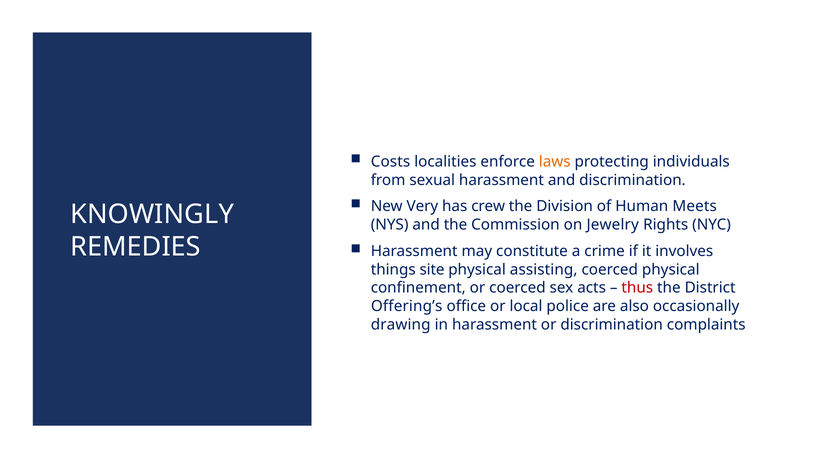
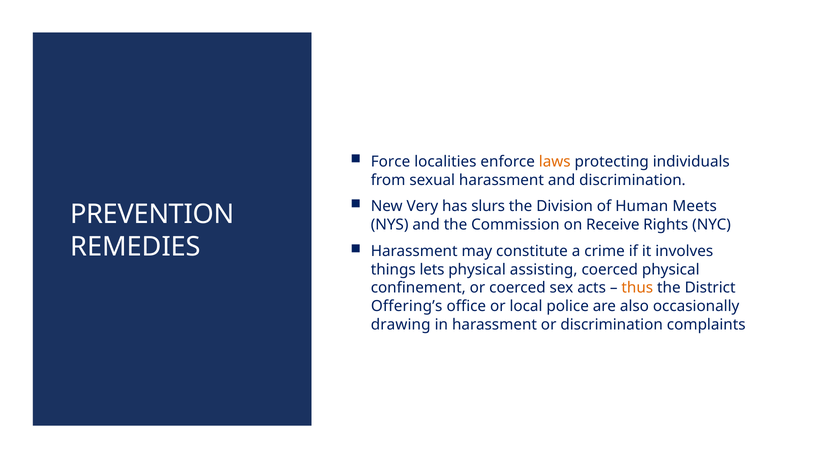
Costs: Costs -> Force
crew: crew -> slurs
KNOWINGLY: KNOWINGLY -> PREVENTION
Jewelry: Jewelry -> Receive
site: site -> lets
thus colour: red -> orange
